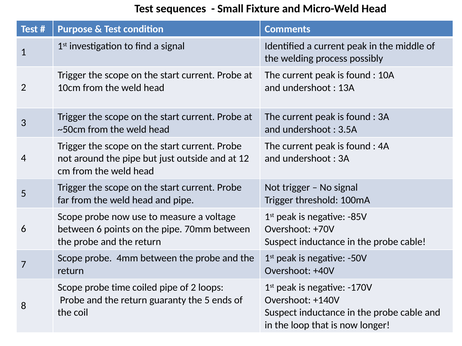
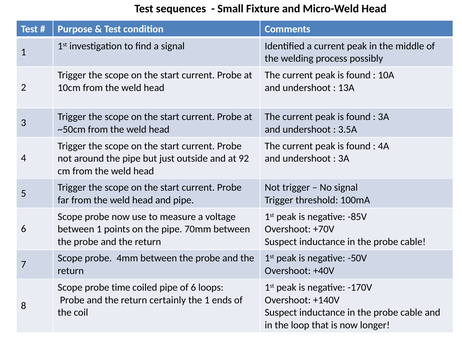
12: 12 -> 92
between 6: 6 -> 1
of 2: 2 -> 6
guaranty: guaranty -> certainly
the 5: 5 -> 1
